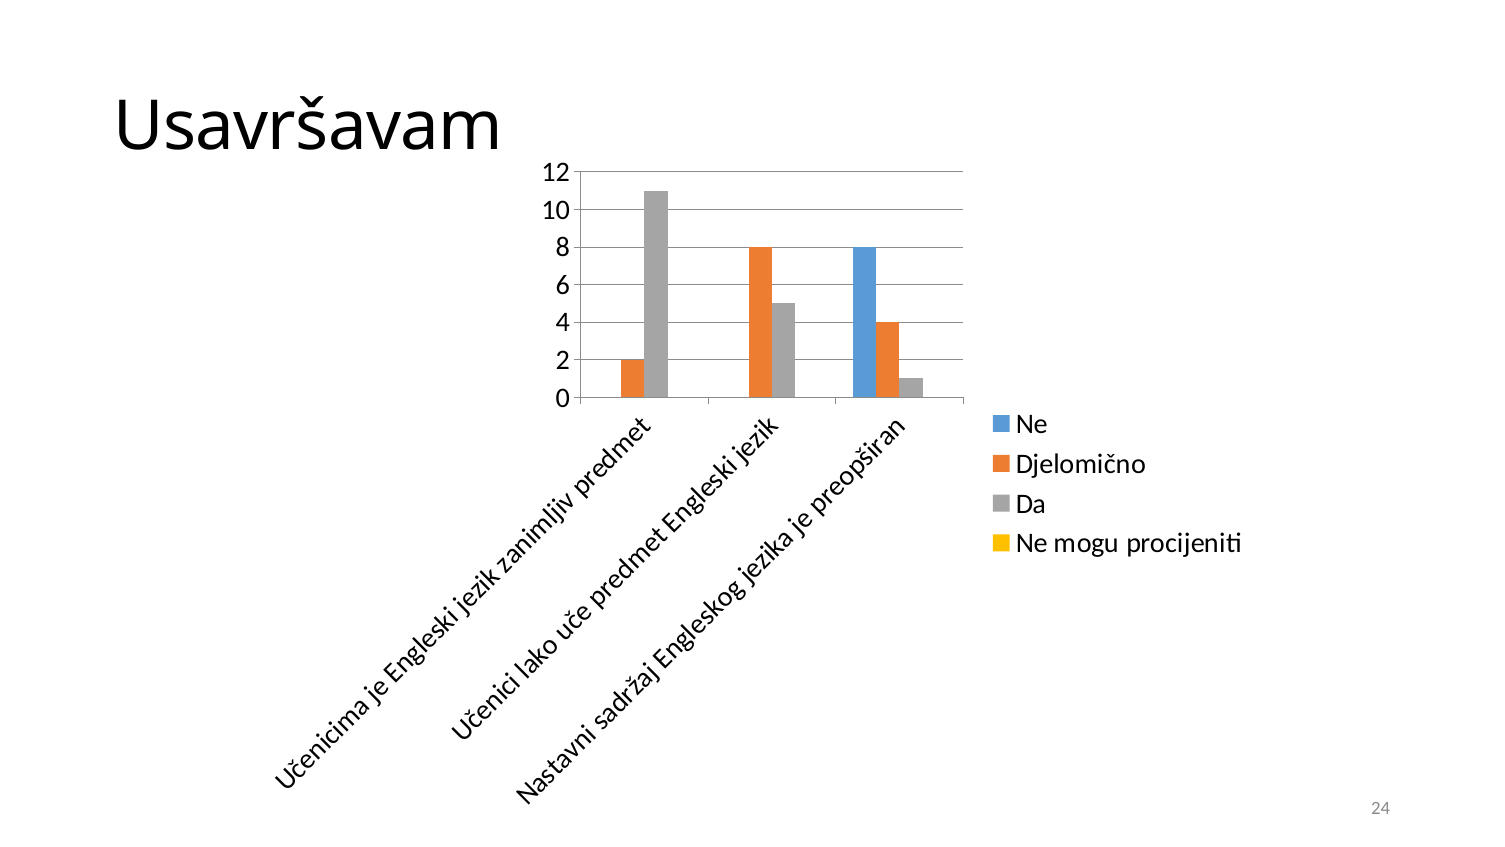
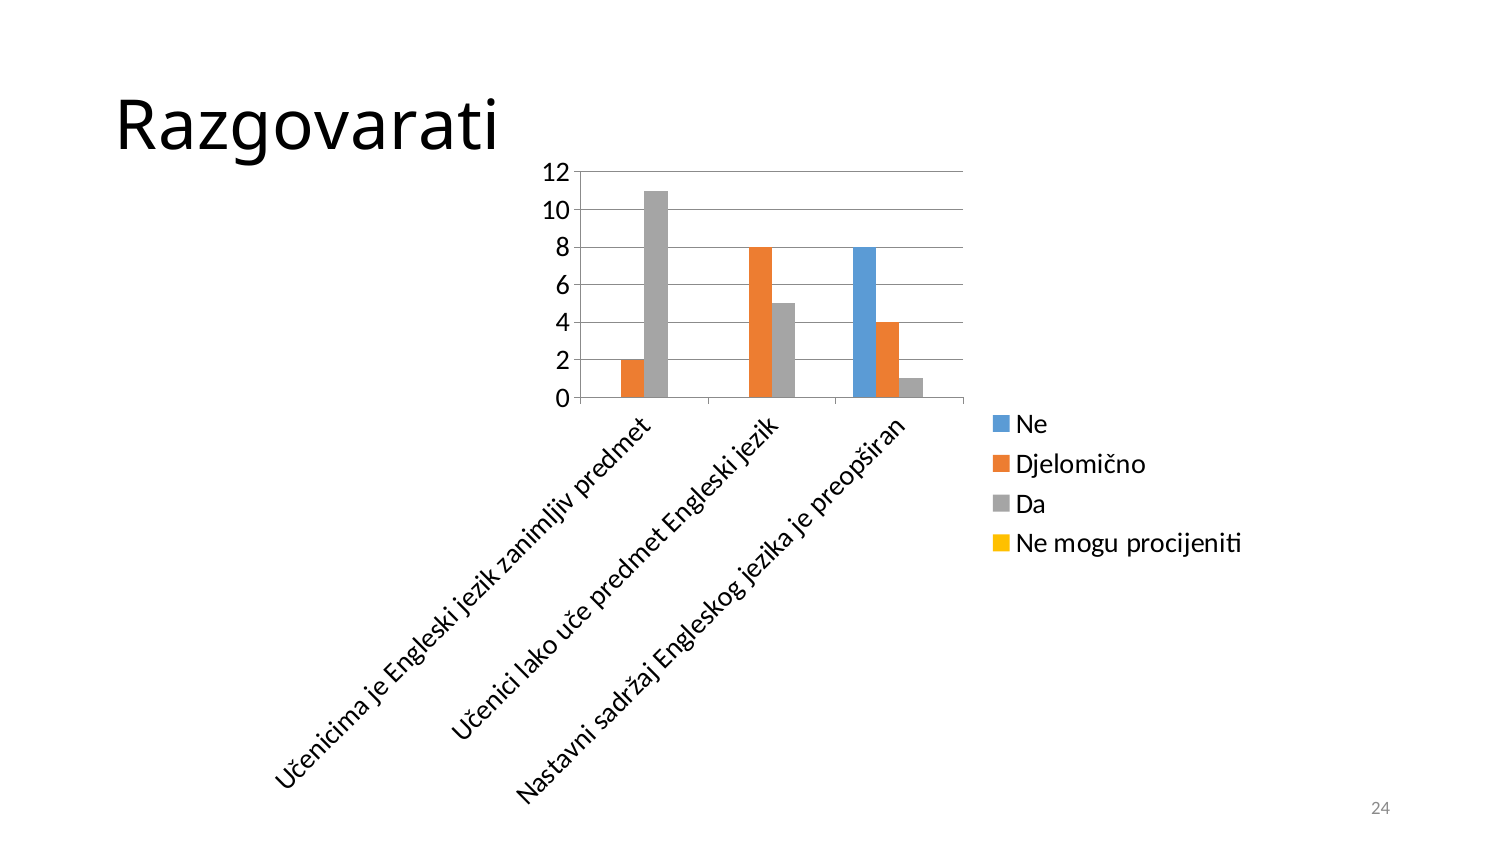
Usavršavam: Usavršavam -> Razgovarati
